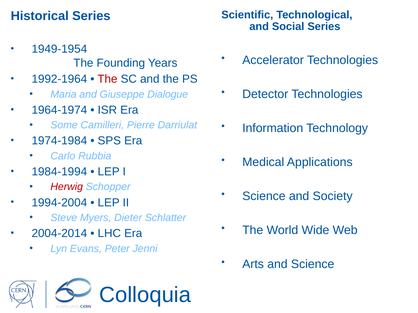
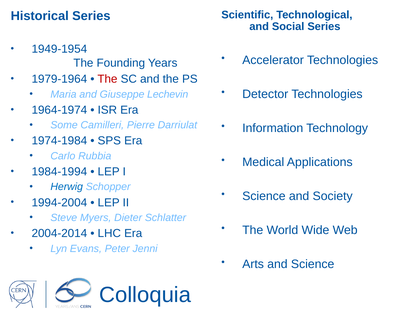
1992-1964: 1992-1964 -> 1979-1964
Dialogue: Dialogue -> Lechevin
Herwig colour: red -> blue
